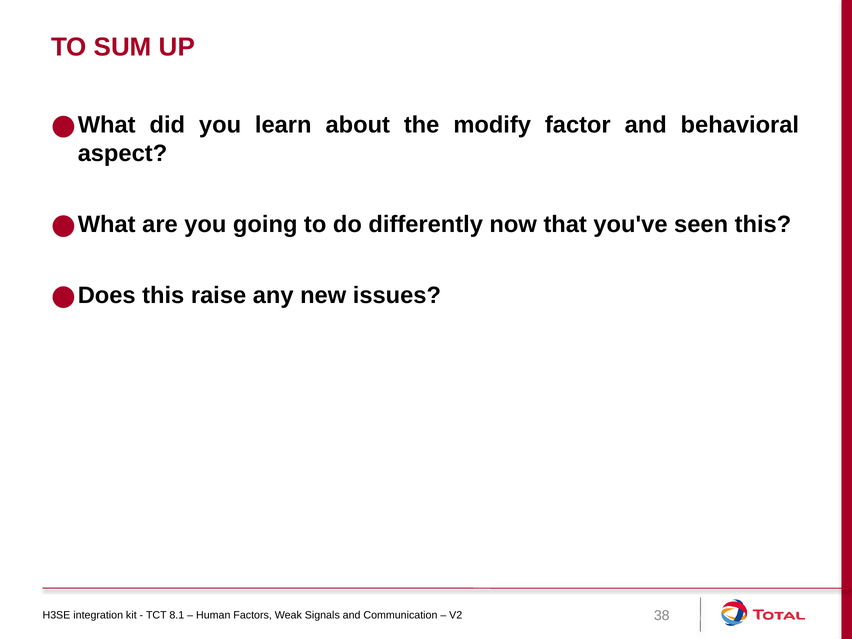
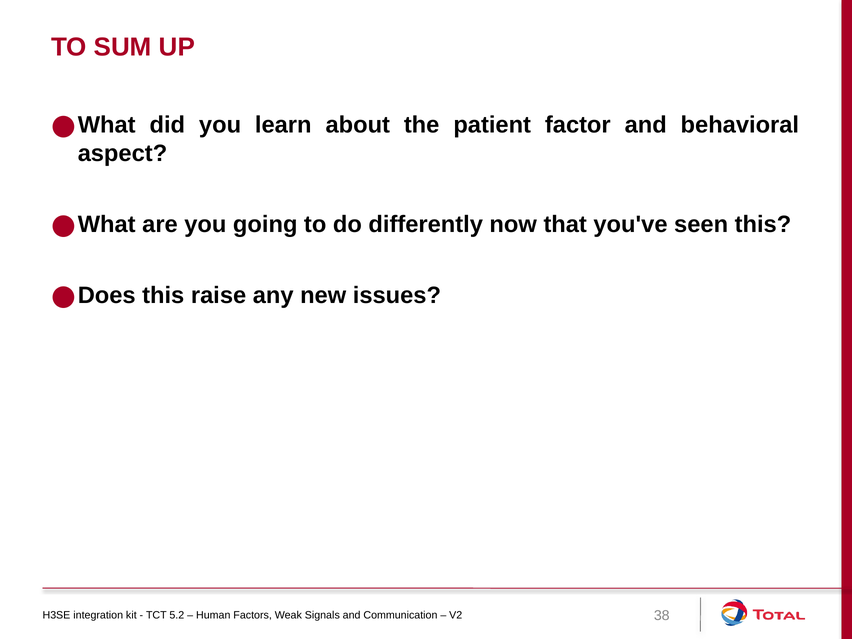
modify: modify -> patient
8.1: 8.1 -> 5.2
